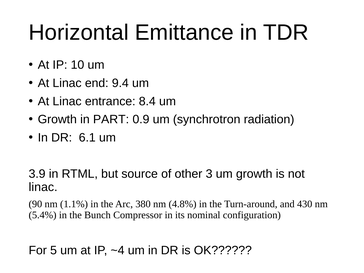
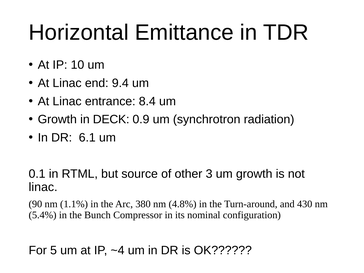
PART: PART -> DECK
3.9: 3.9 -> 0.1
